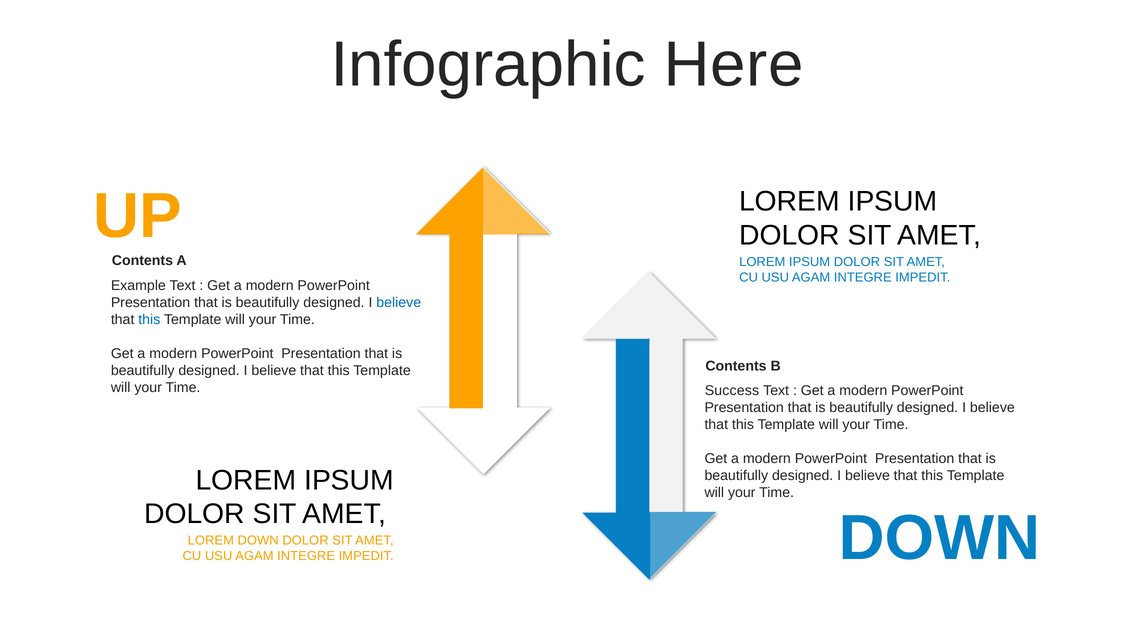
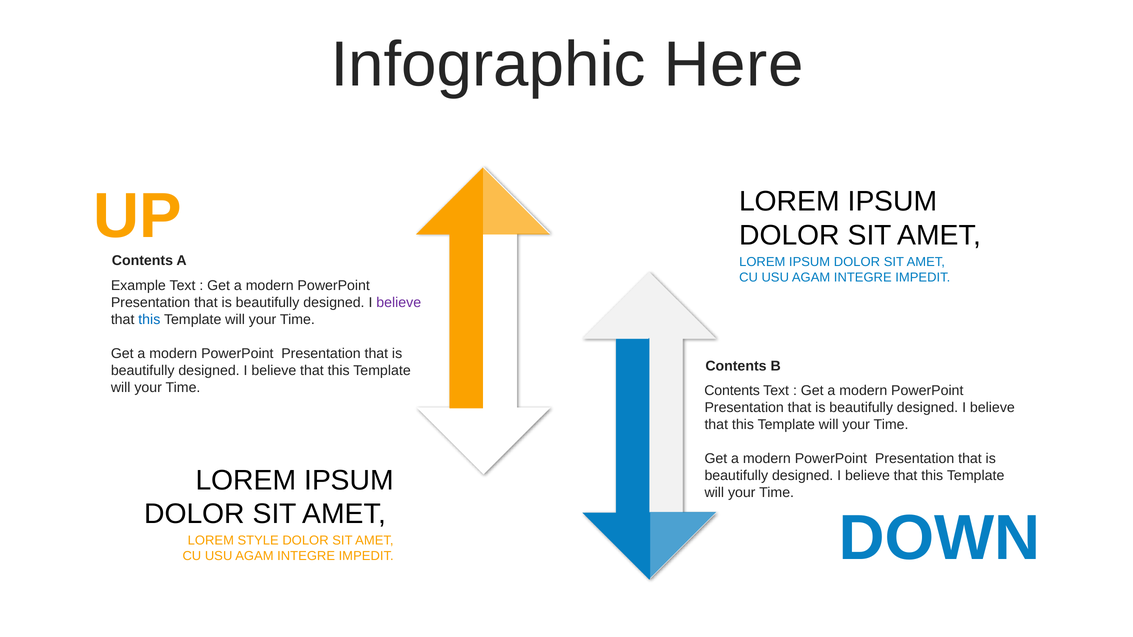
believe at (399, 303) colour: blue -> purple
Success at (732, 391): Success -> Contents
LOREM DOWN: DOWN -> STYLE
